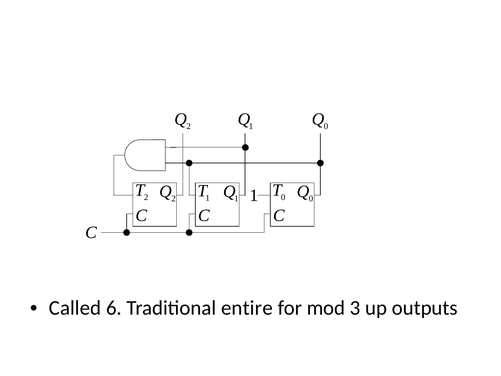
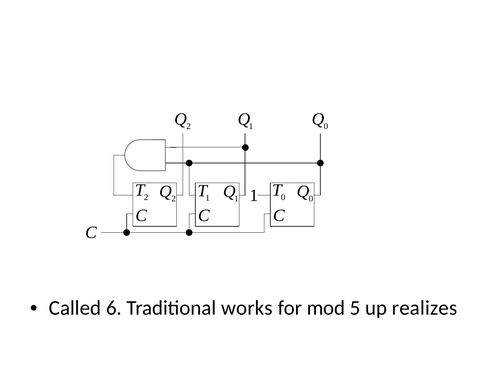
entire: entire -> works
3: 3 -> 5
outputs: outputs -> realizes
